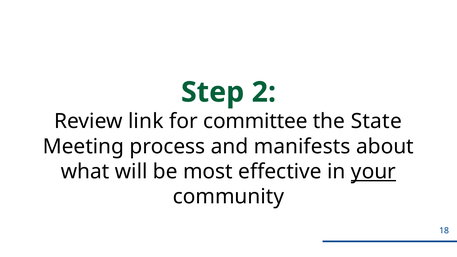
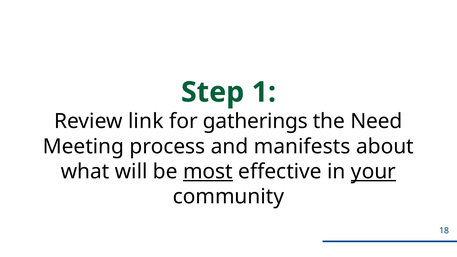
2: 2 -> 1
committee: committee -> gatherings
State: State -> Need
most underline: none -> present
